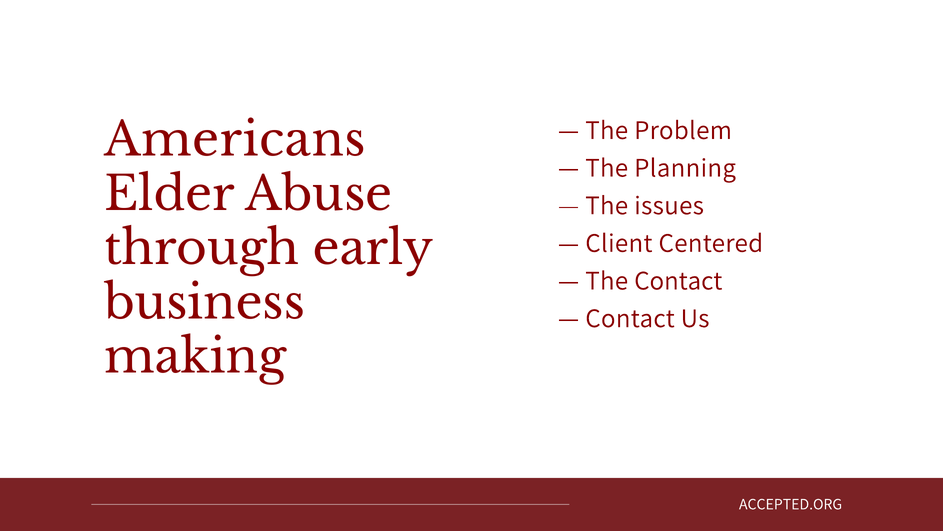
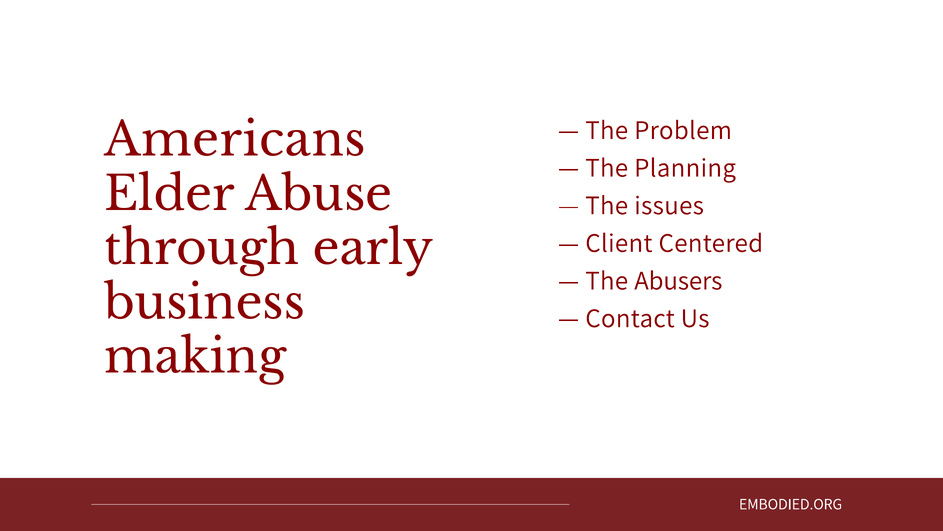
The Contact: Contact -> Abusers
ACCEPTED.ORG: ACCEPTED.ORG -> EMBODIED.ORG
